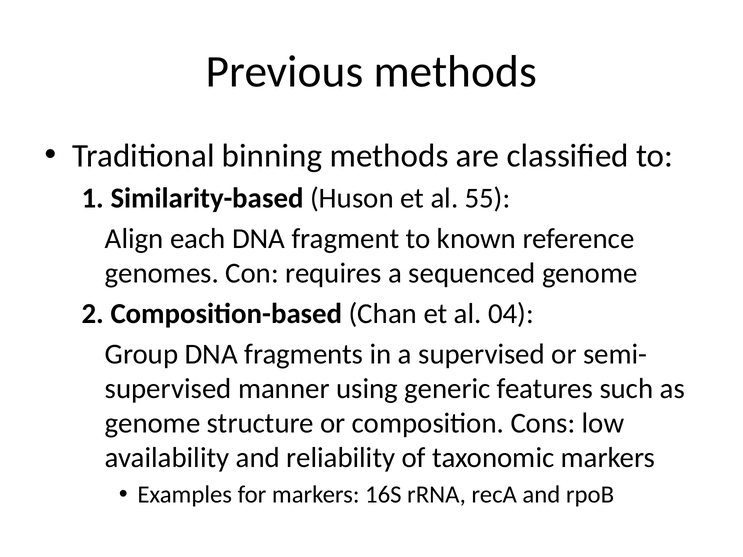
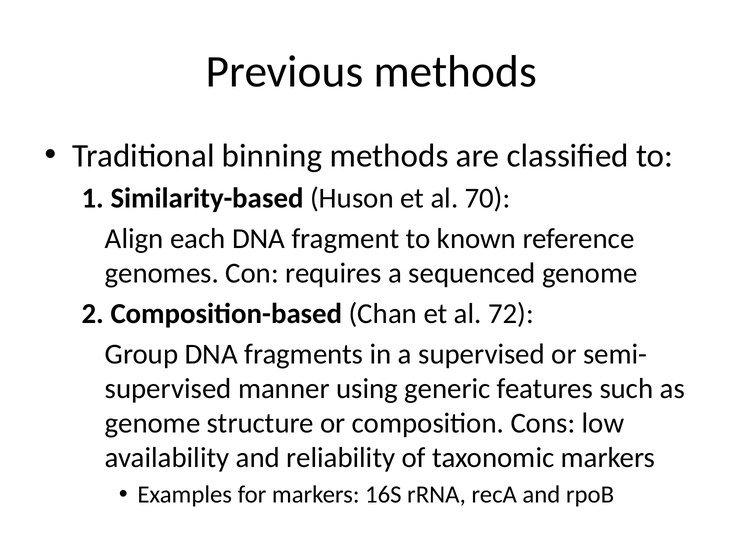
55: 55 -> 70
04: 04 -> 72
